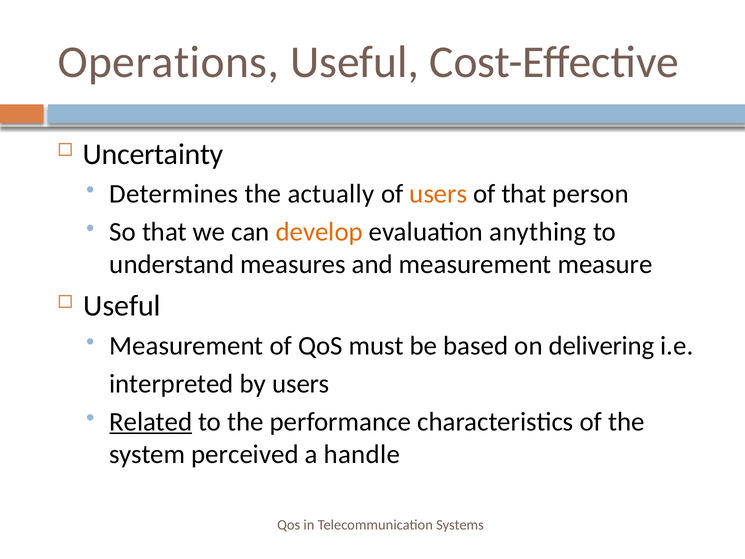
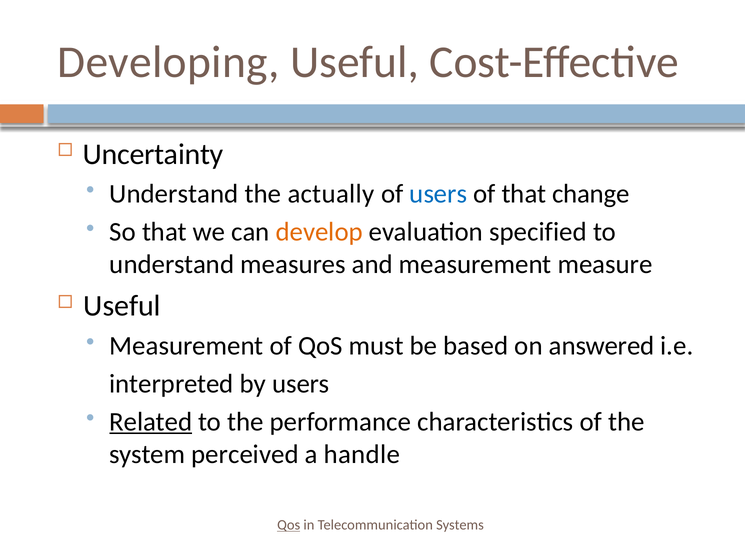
Operations: Operations -> Developing
Determines at (174, 194): Determines -> Understand
users at (438, 194) colour: orange -> blue
person: person -> change
anything: anything -> specified
delivering: delivering -> answered
Qos at (289, 525) underline: none -> present
